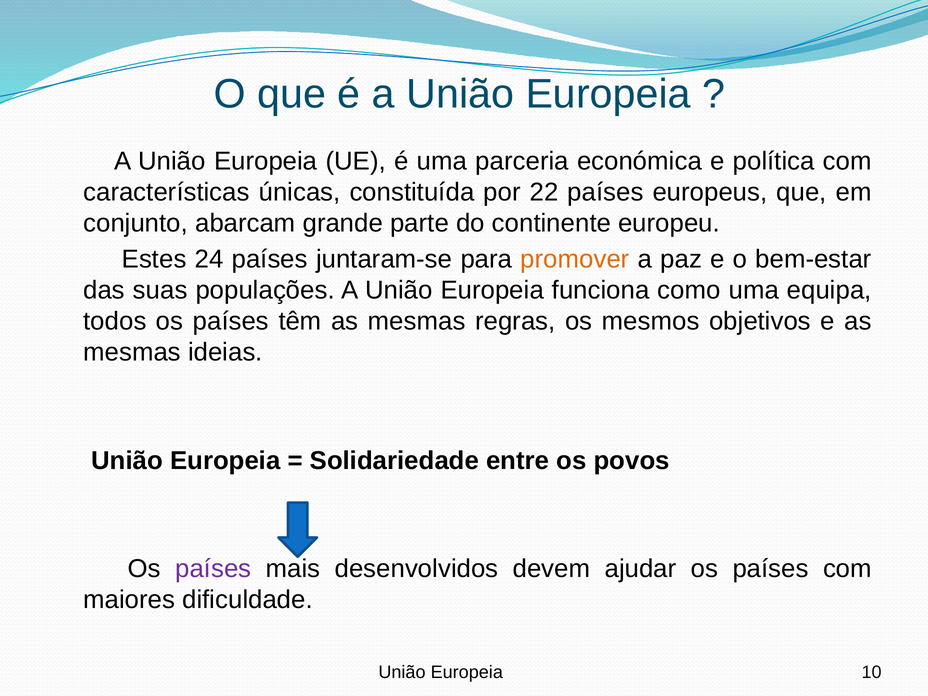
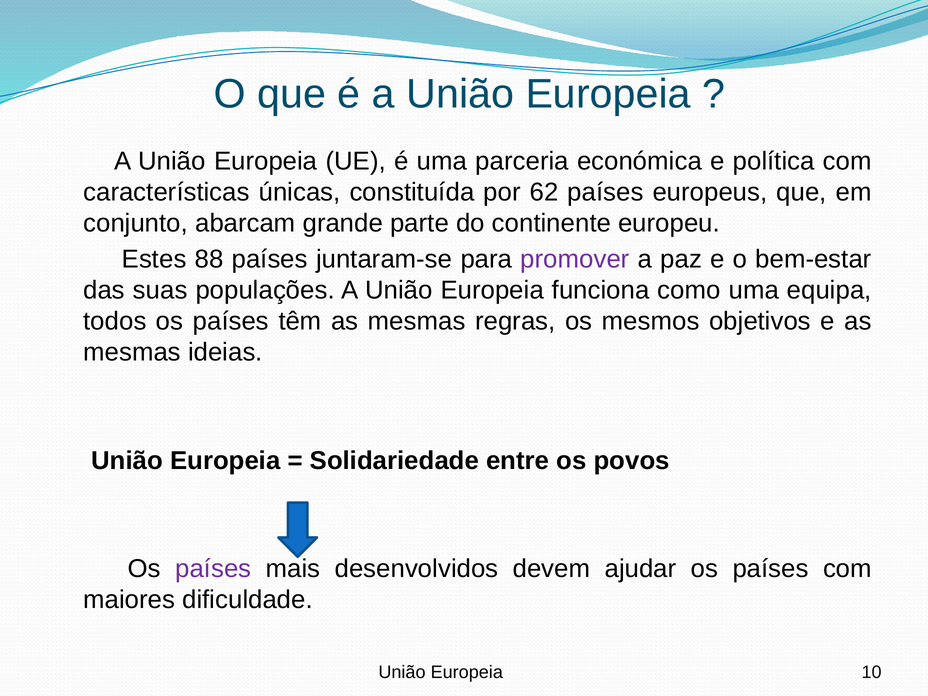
22: 22 -> 62
24: 24 -> 88
promover colour: orange -> purple
